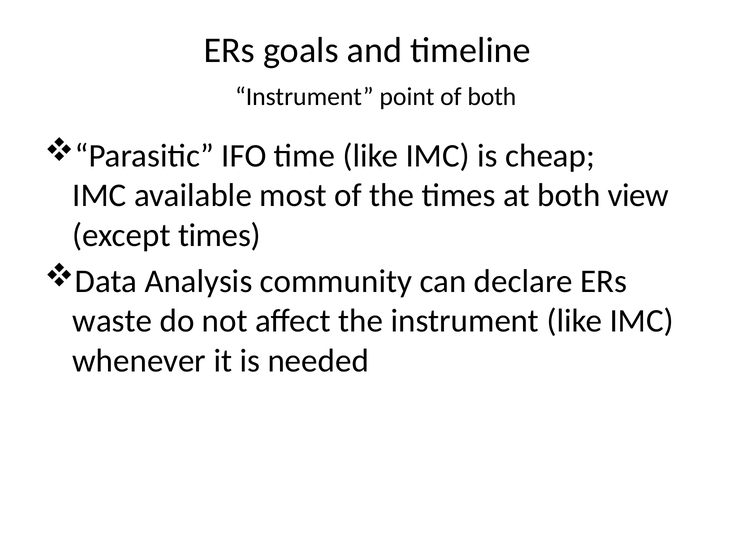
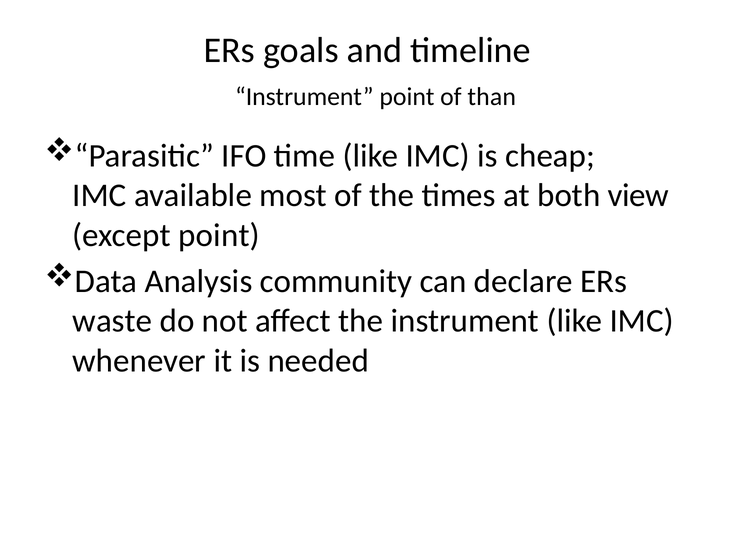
of both: both -> than
except times: times -> point
